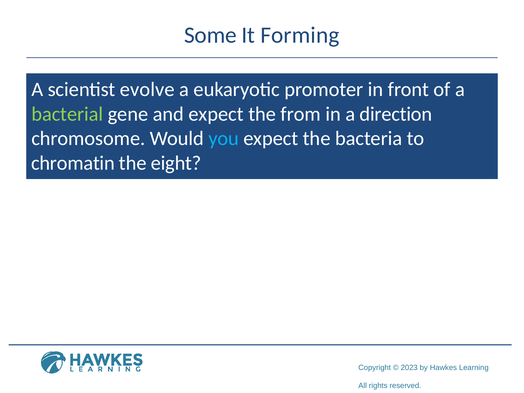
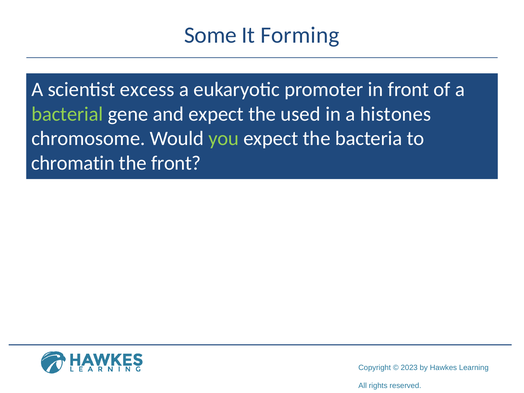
evolve: evolve -> excess
from: from -> used
direction: direction -> histones
you colour: light blue -> light green
the eight: eight -> front
